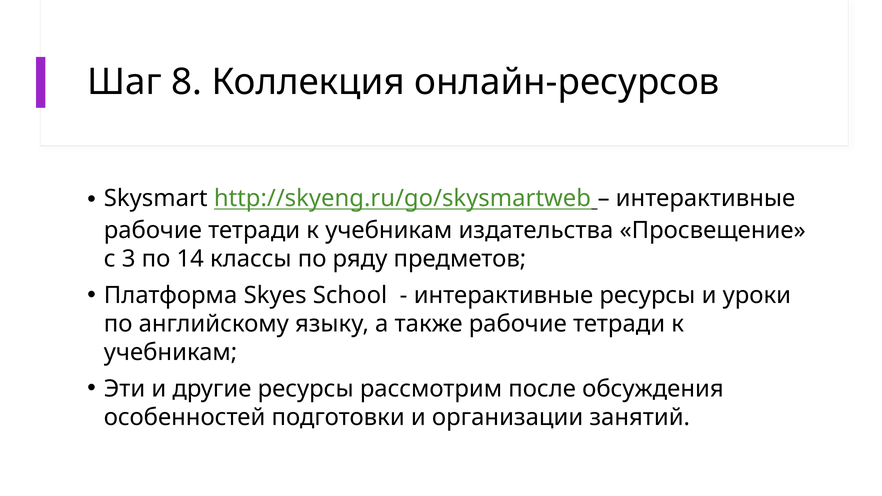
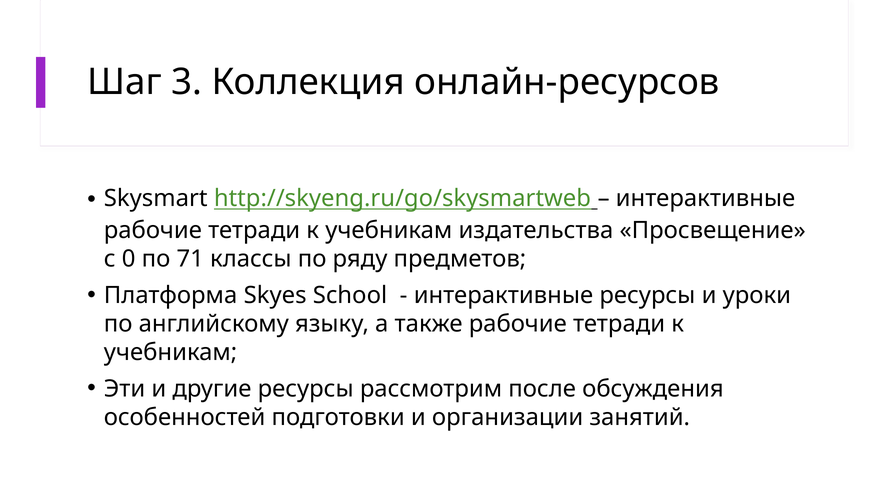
8: 8 -> 3
3: 3 -> 0
14: 14 -> 71
